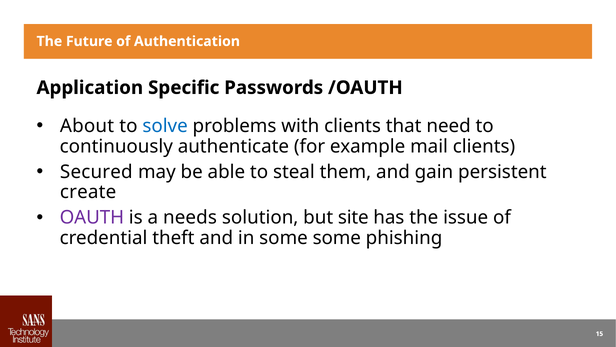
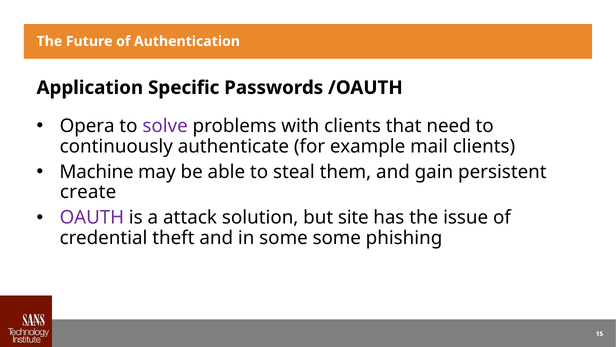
About: About -> Opera
solve colour: blue -> purple
Secured: Secured -> Machine
needs: needs -> attack
